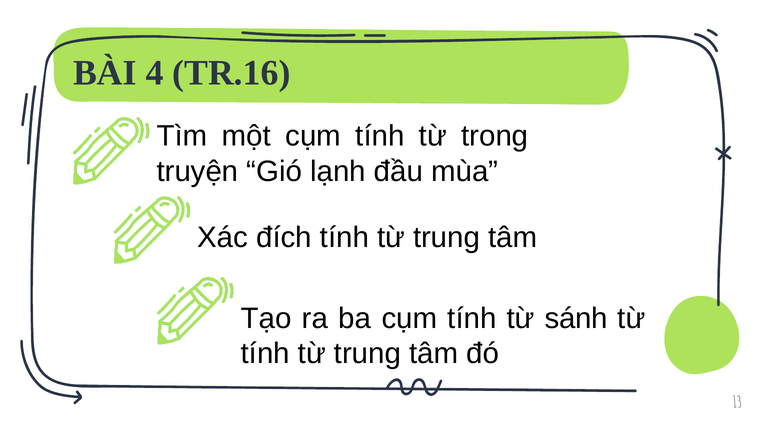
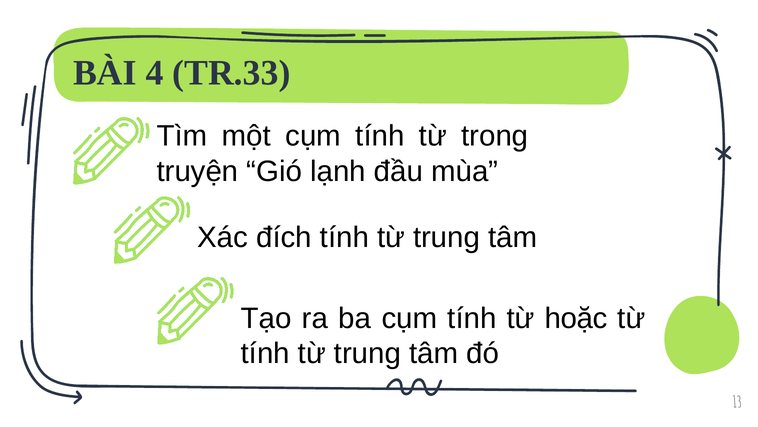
TR.16: TR.16 -> TR.33
sánh: sánh -> hoặc
